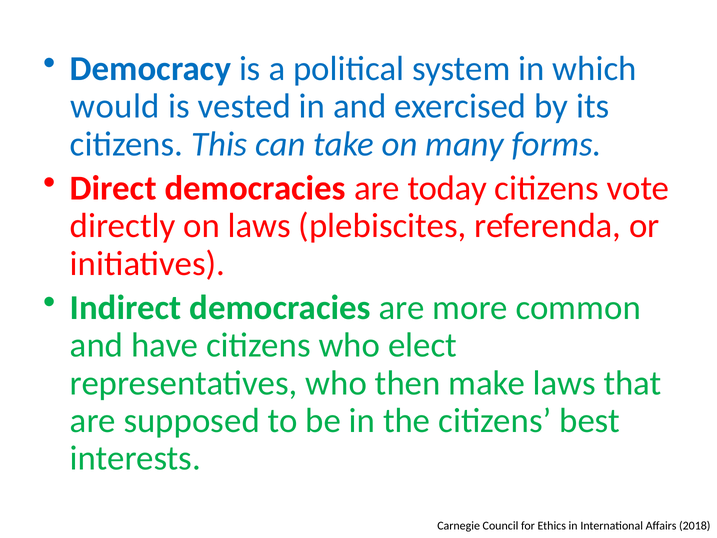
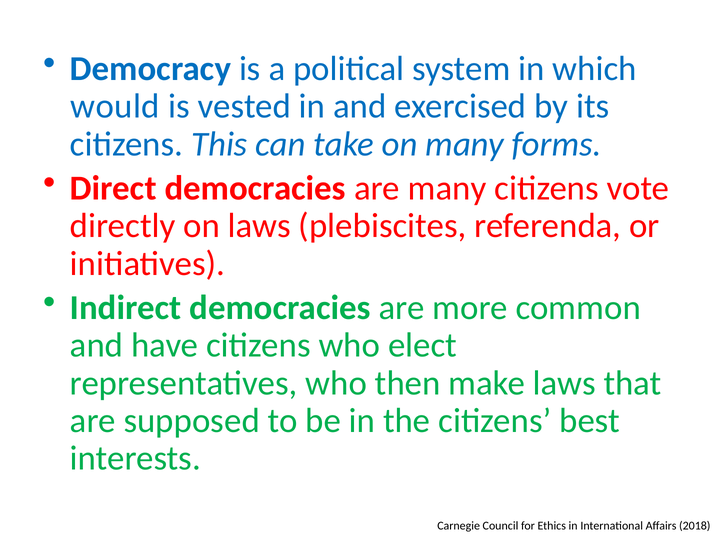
are today: today -> many
